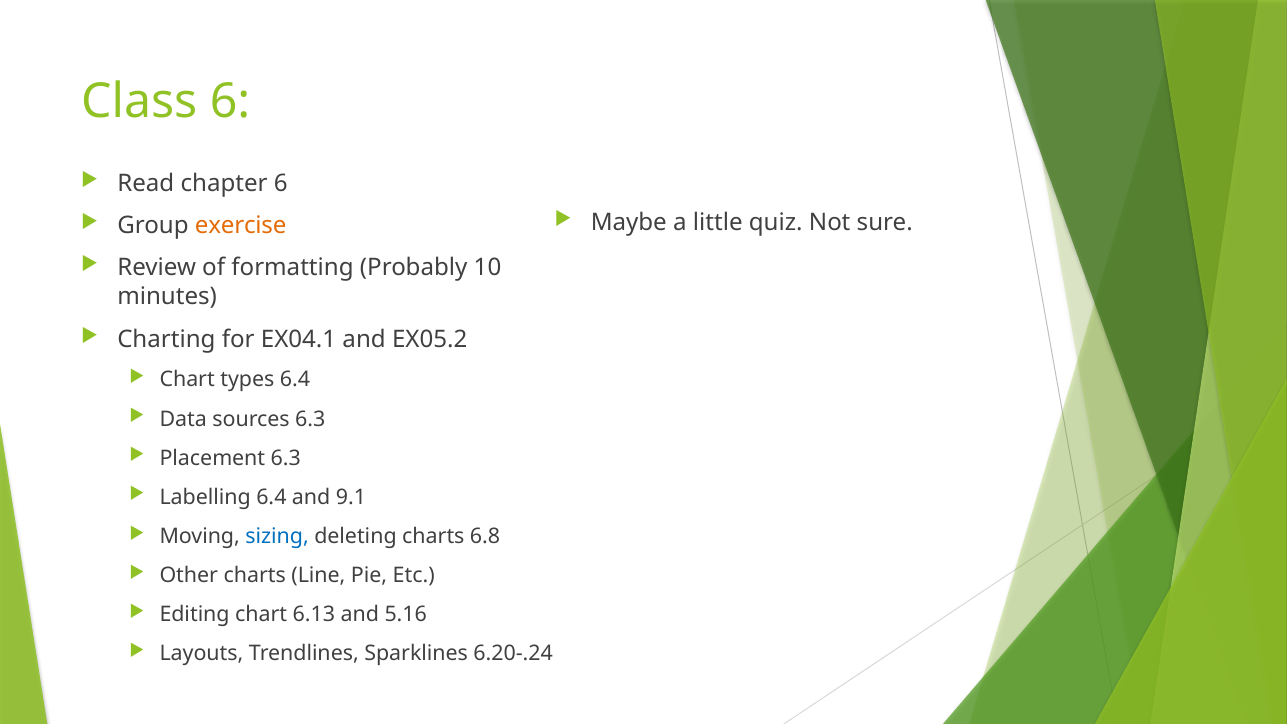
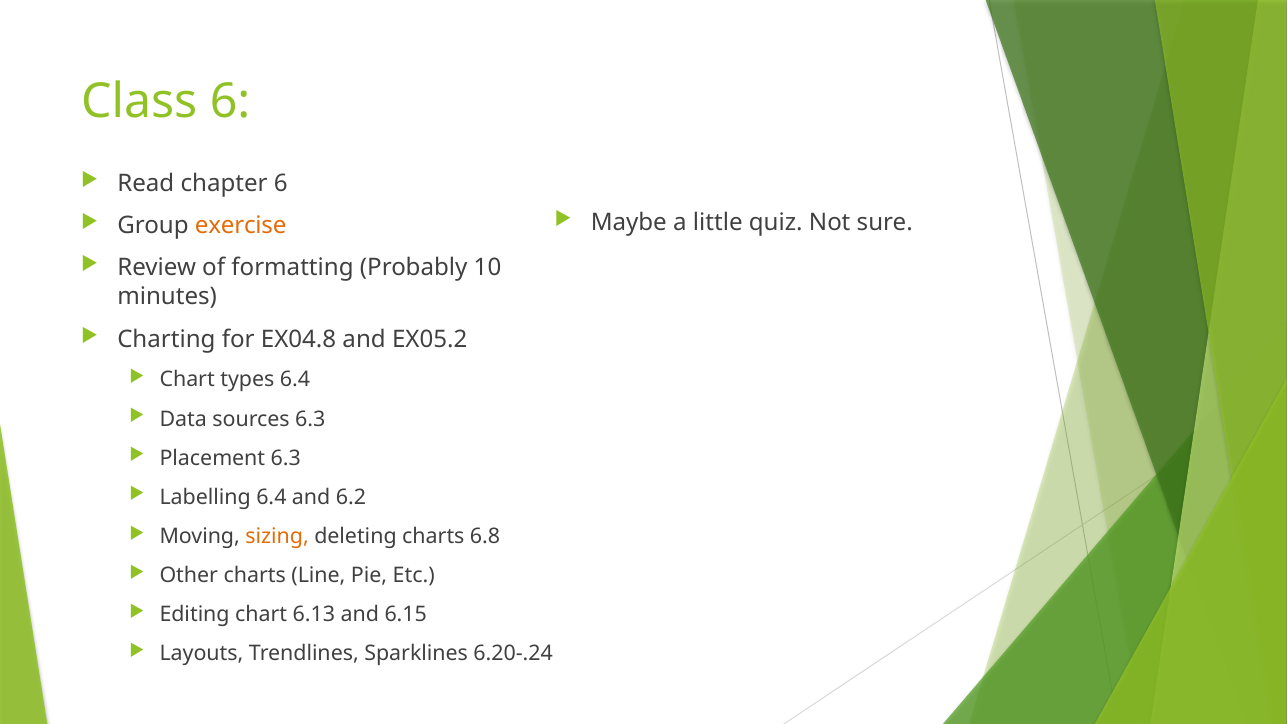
EX04.1: EX04.1 -> EX04.8
9.1: 9.1 -> 6.2
sizing colour: blue -> orange
5.16: 5.16 -> 6.15
